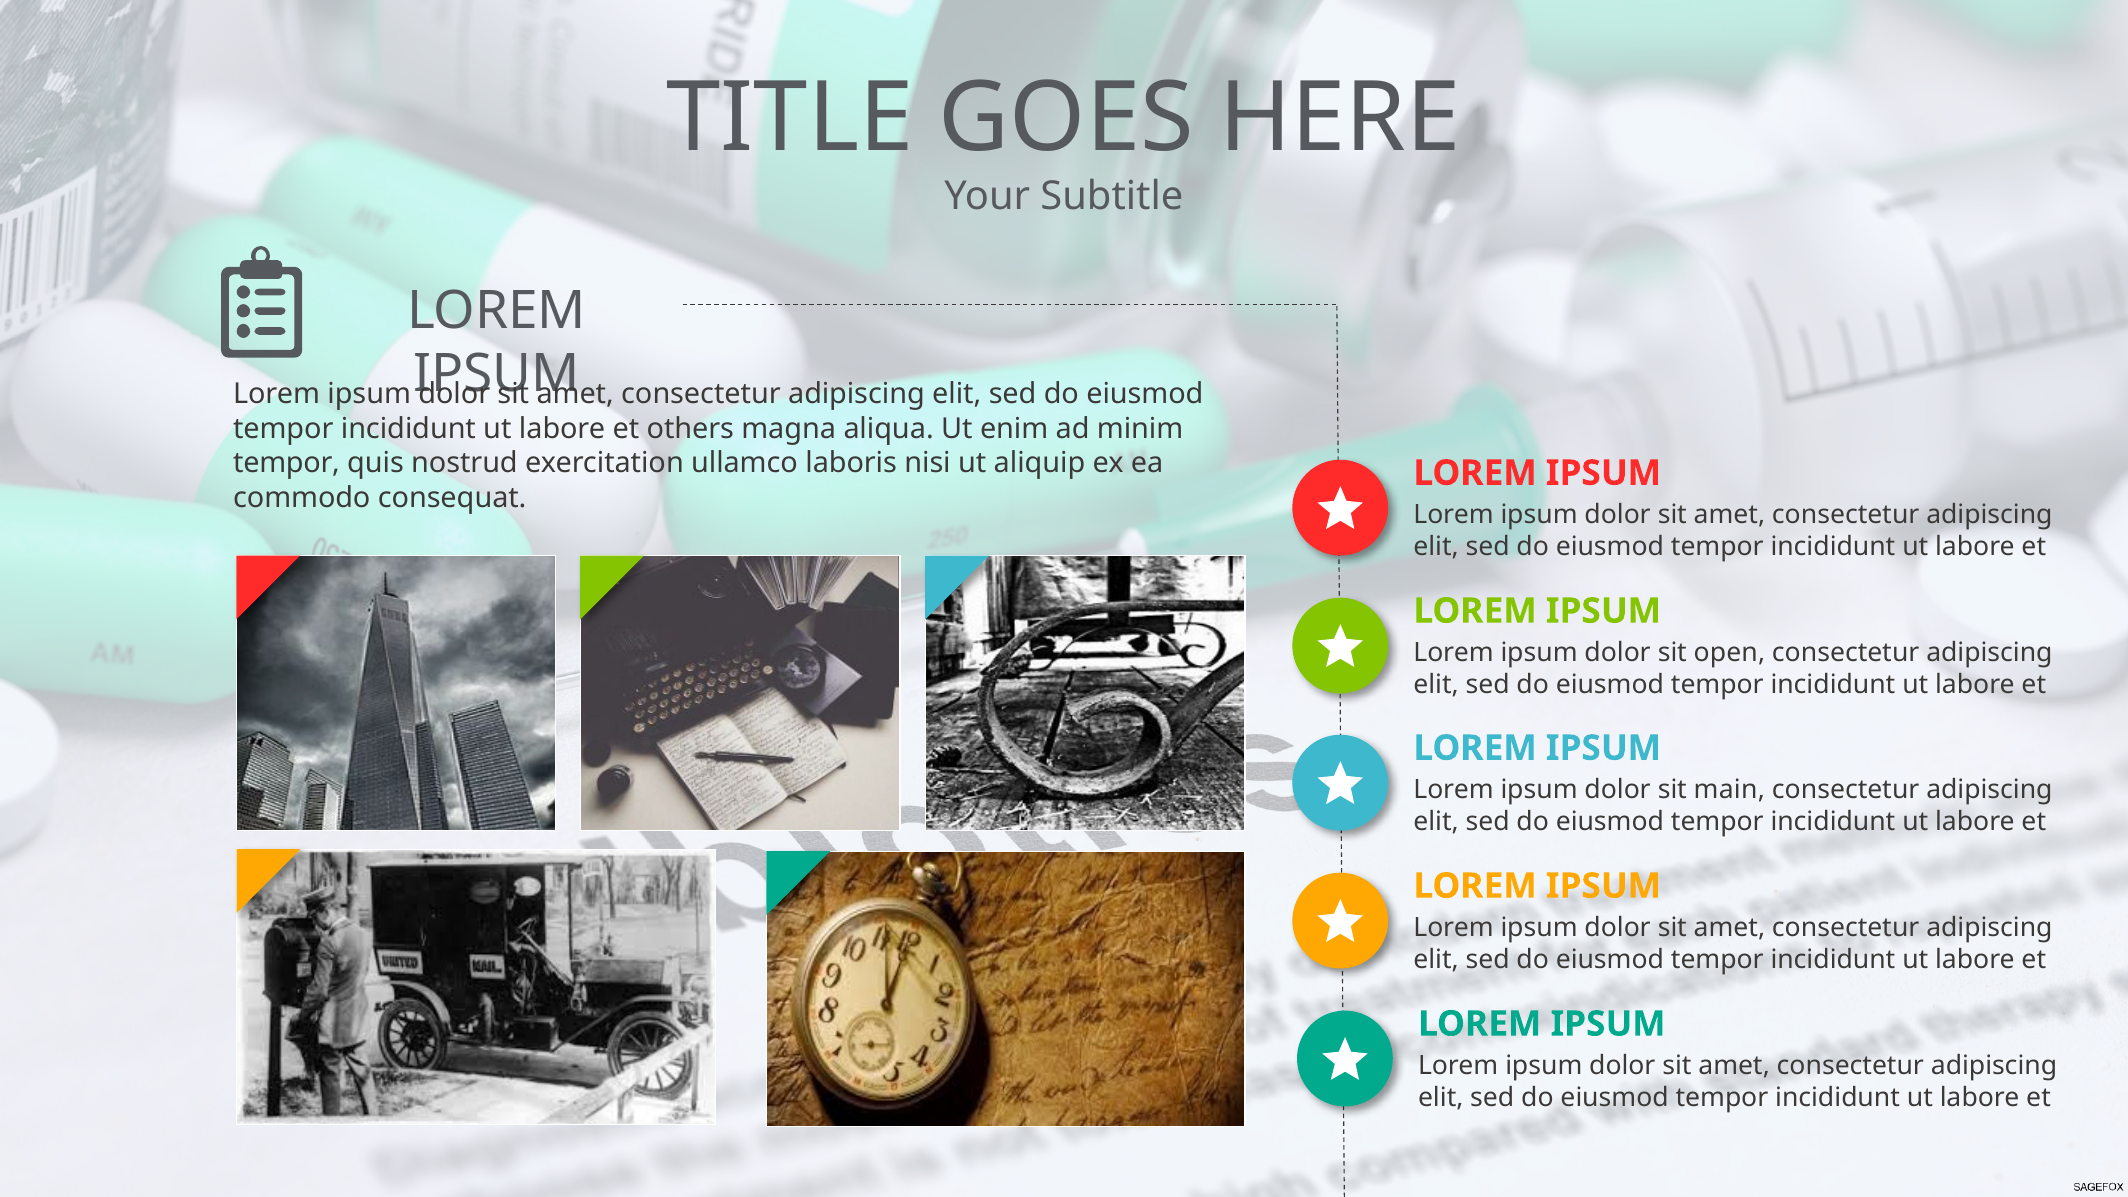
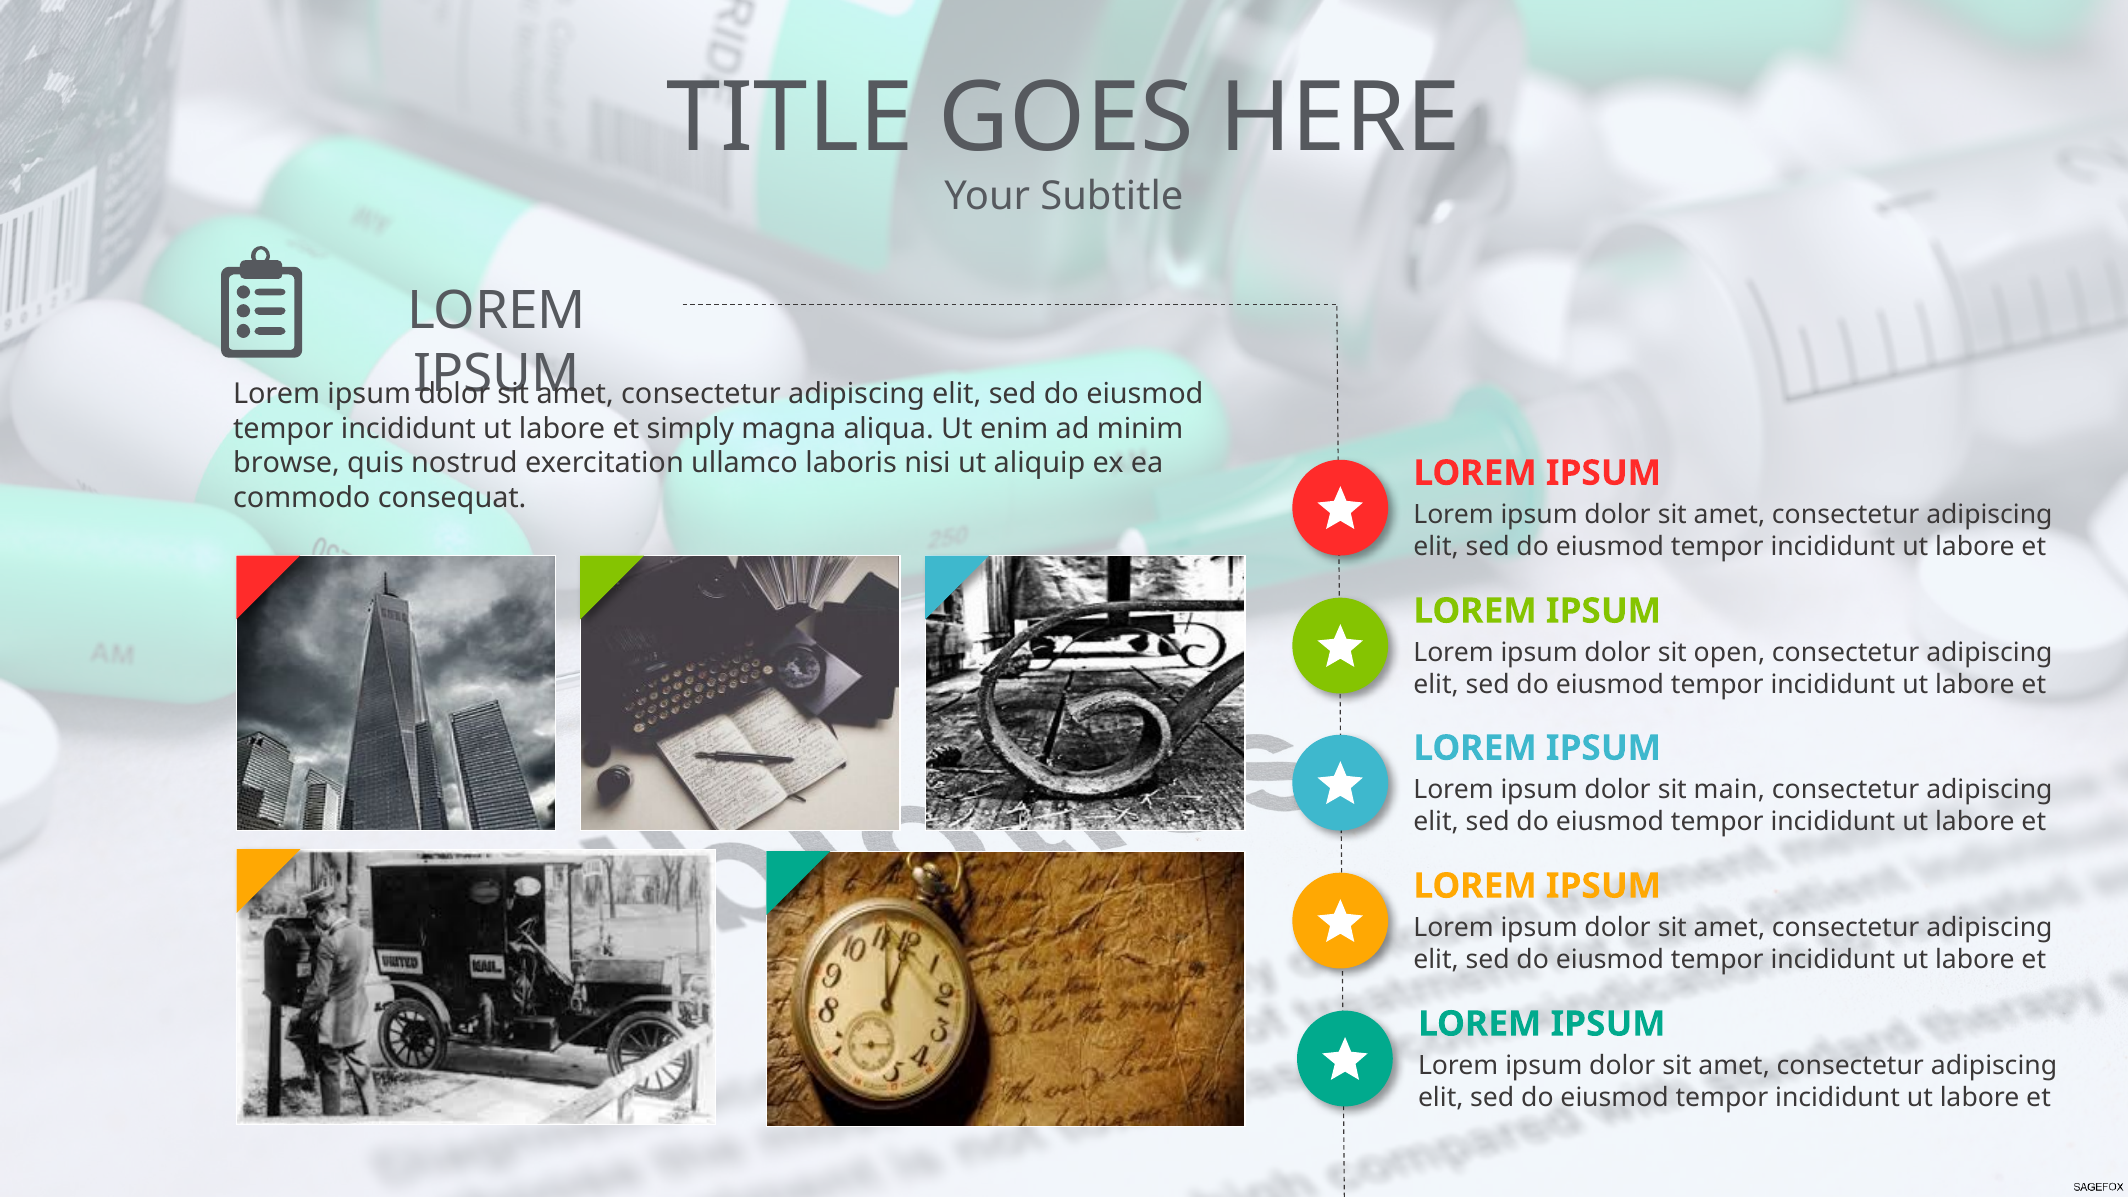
others: others -> simply
tempor at (287, 463): tempor -> browse
